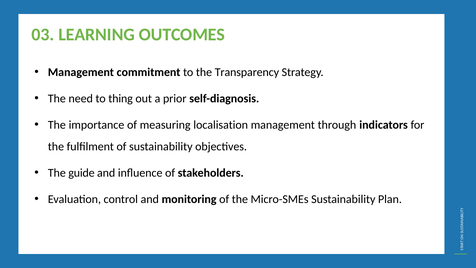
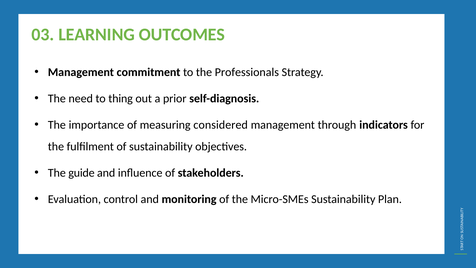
Transparency: Transparency -> Professionals
localisation: localisation -> considered
